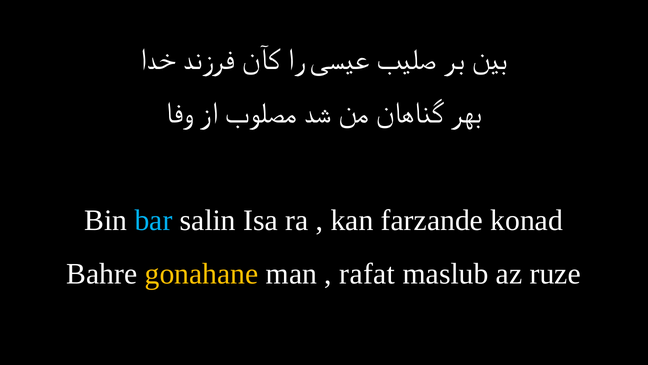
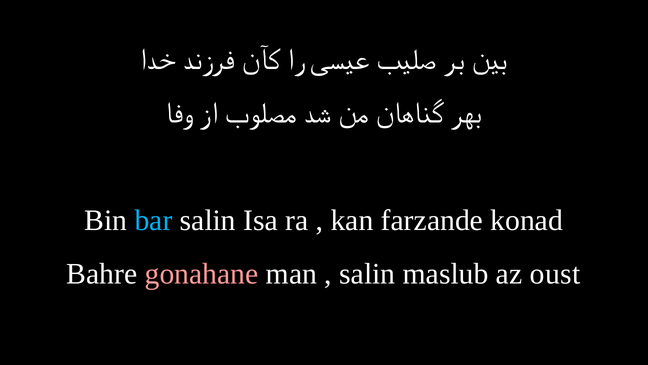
gonahane colour: yellow -> pink
rafat at (367, 273): rafat -> salin
ruze: ruze -> oust
